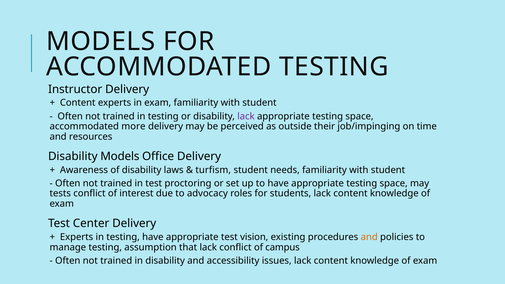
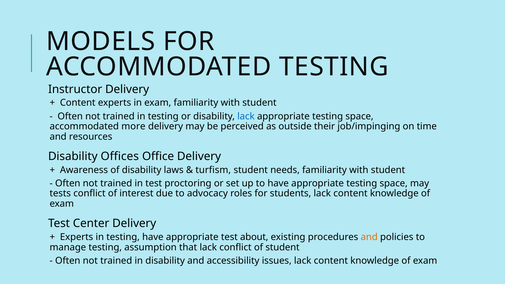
lack at (246, 116) colour: purple -> blue
Disability Models: Models -> Offices
vision: vision -> about
of campus: campus -> student
